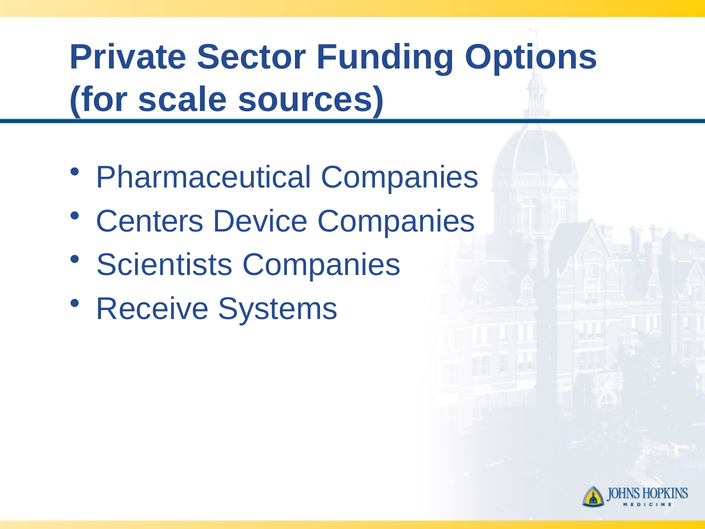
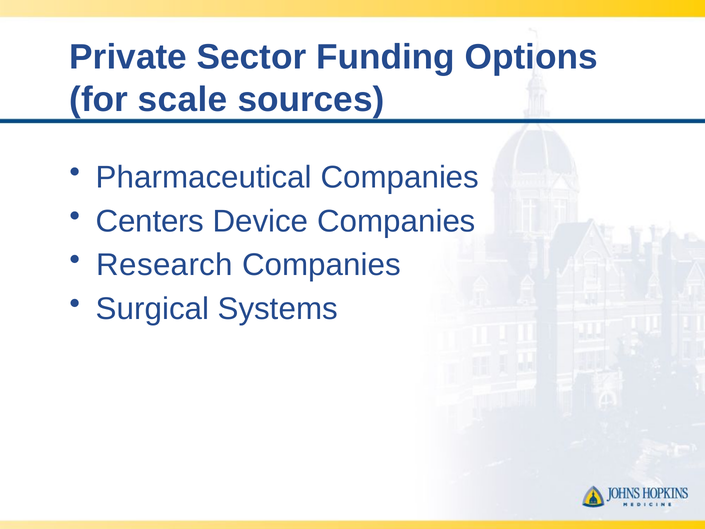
Scientists: Scientists -> Research
Receive: Receive -> Surgical
